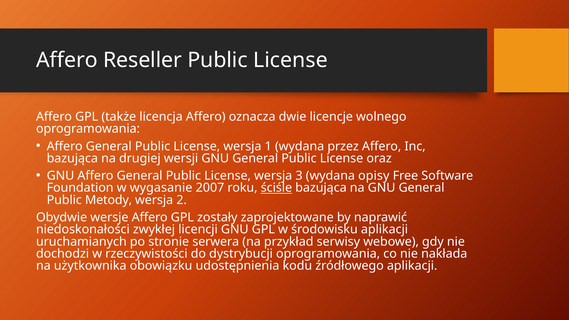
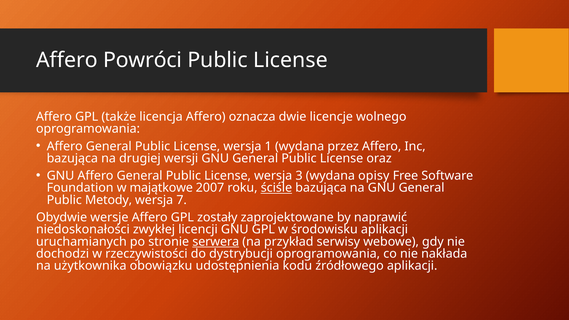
Reseller: Reseller -> Powróci
wygasanie: wygasanie -> majątkowe
2: 2 -> 7
serwera underline: none -> present
